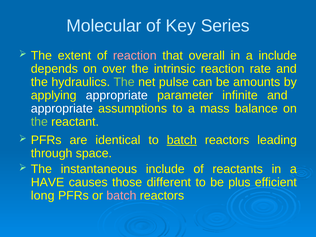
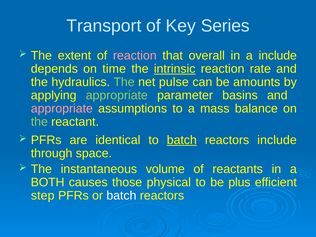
Molecular: Molecular -> Transport
over: over -> time
intrinsic underline: none -> present
appropriate at (117, 95) colour: white -> light green
infinite: infinite -> basins
appropriate at (62, 109) colour: white -> pink
reactors leading: leading -> include
instantaneous include: include -> volume
HAVE: HAVE -> BOTH
different: different -> physical
long: long -> step
batch at (121, 196) colour: pink -> white
